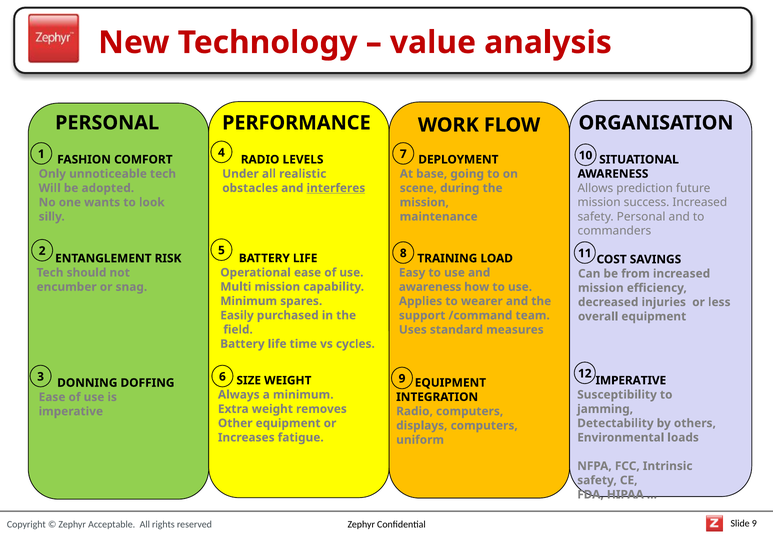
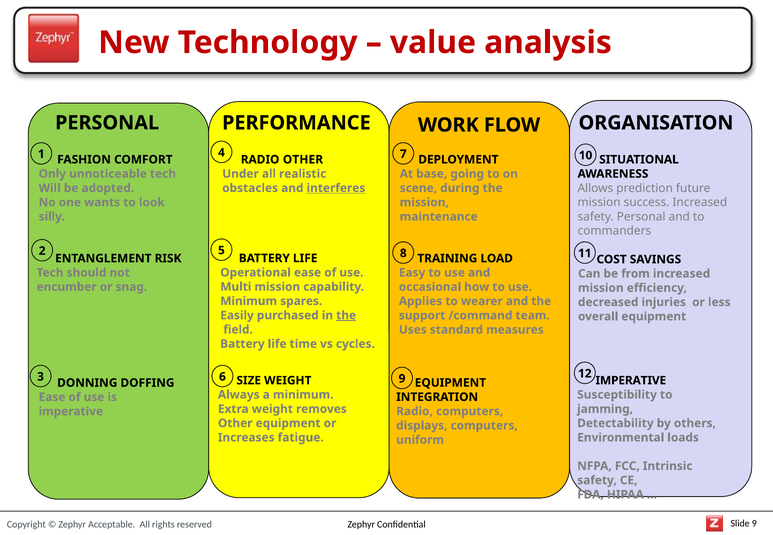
RADIO LEVELS: LEVELS -> OTHER
awareness at (430, 287): awareness -> occasional
the at (346, 315) underline: none -> present
